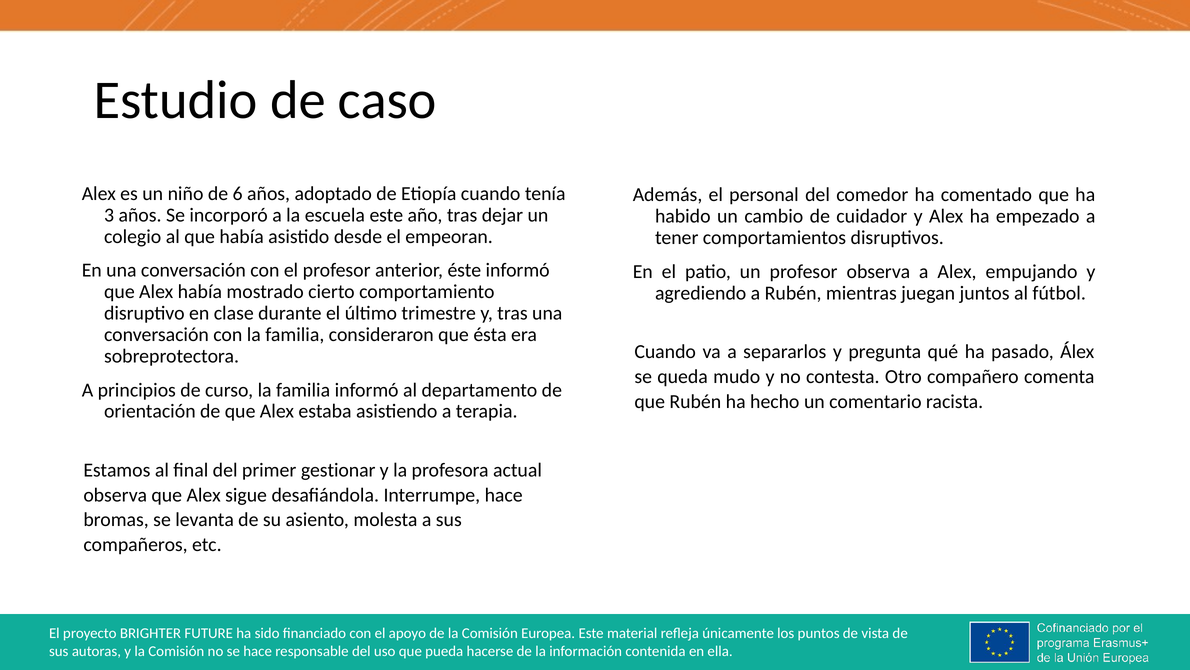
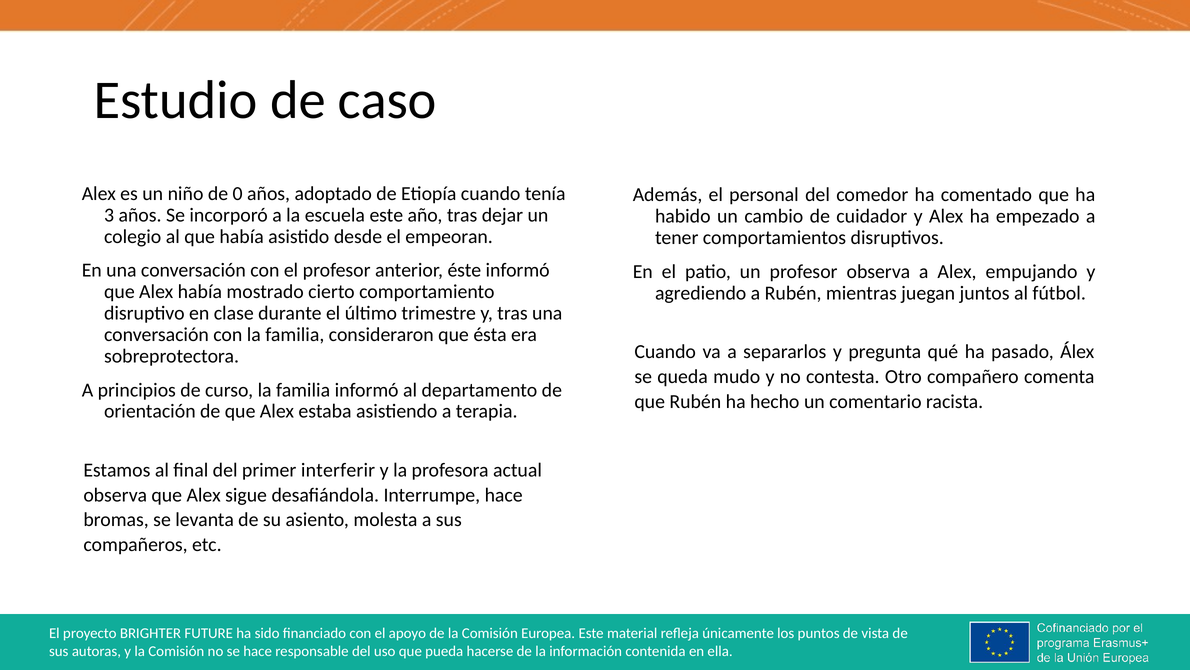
6: 6 -> 0
gestionar: gestionar -> interferir
